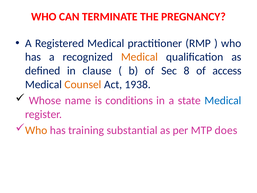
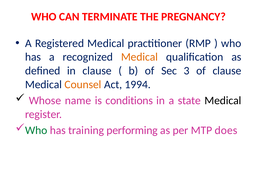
8: 8 -> 3
of access: access -> clause
1938: 1938 -> 1994
Medical at (223, 100) colour: blue -> black
Who at (36, 130) colour: orange -> green
substantial: substantial -> performing
